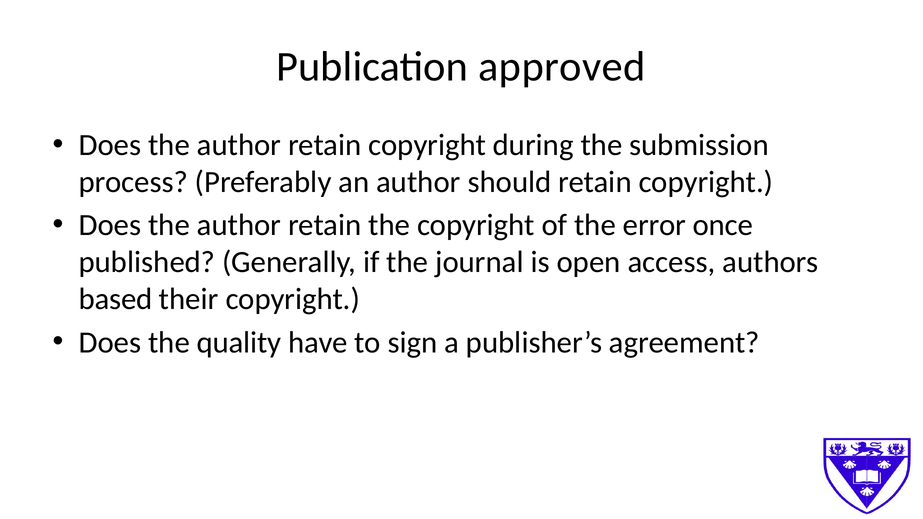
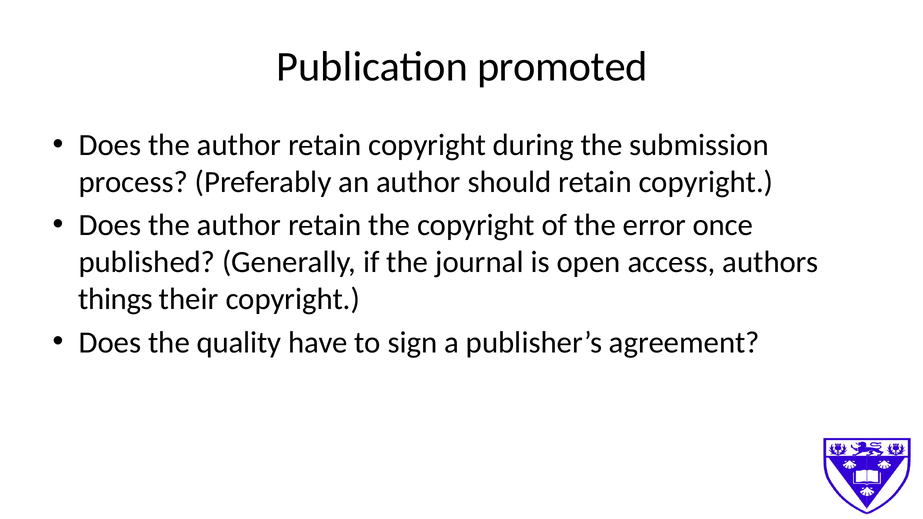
approved: approved -> promoted
based: based -> things
